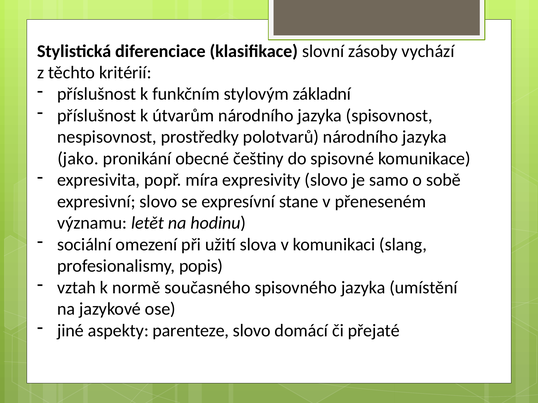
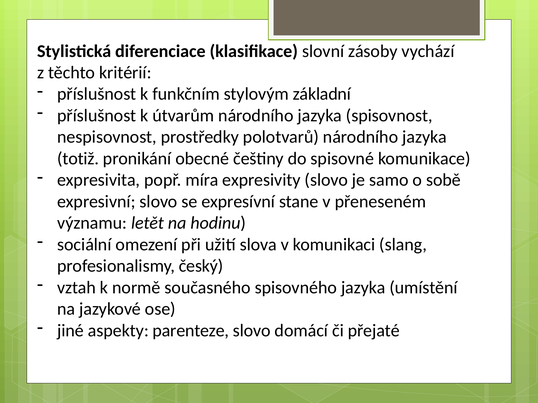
jako: jako -> totiž
popis: popis -> český
